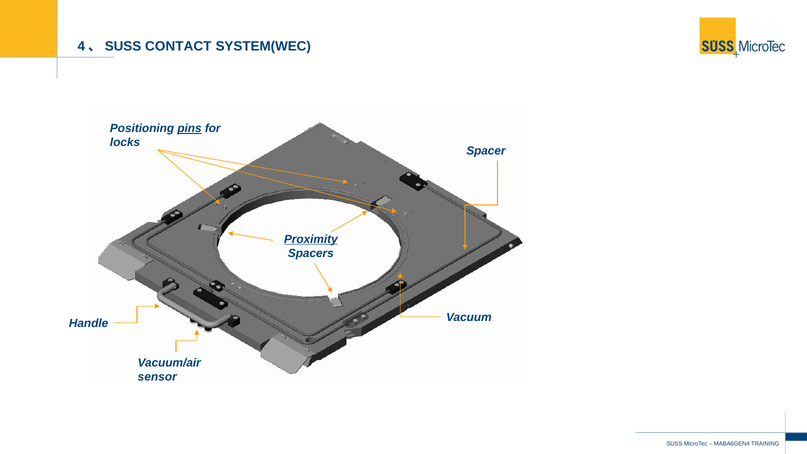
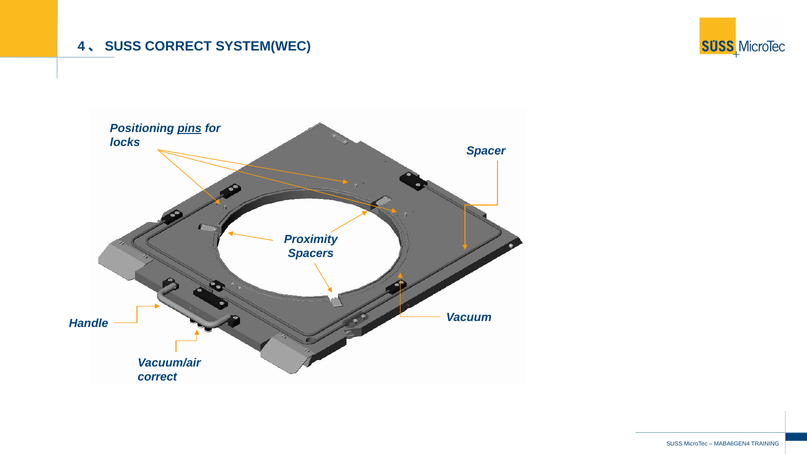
4、SUSS CONTACT: CONTACT -> CORRECT
Proximity underline: present -> none
sensor at (157, 377): sensor -> correct
